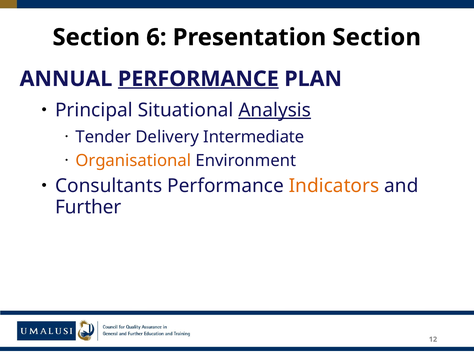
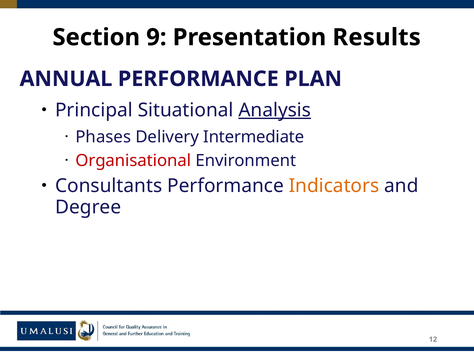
6: 6 -> 9
Presentation Section: Section -> Results
PERFORMANCE at (198, 79) underline: present -> none
Tender: Tender -> Phases
Organisational colour: orange -> red
Further: Further -> Degree
